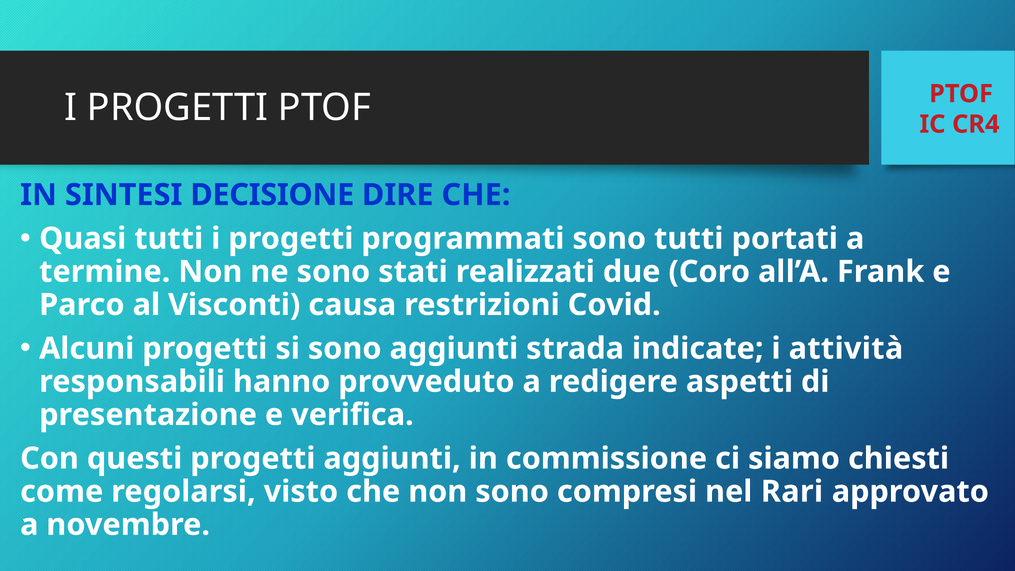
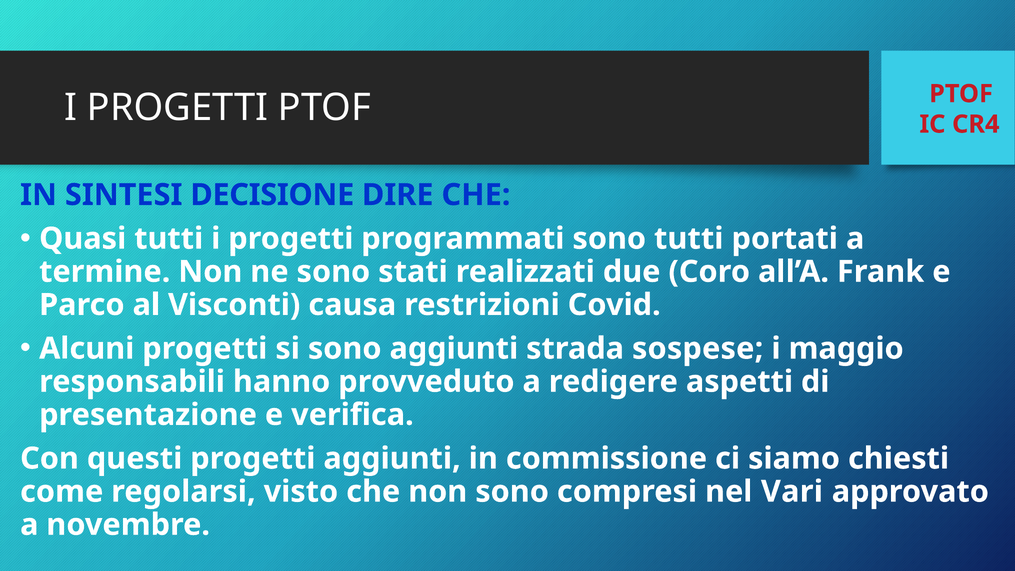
indicate: indicate -> sospese
attività: attività -> maggio
Rari: Rari -> Vari
